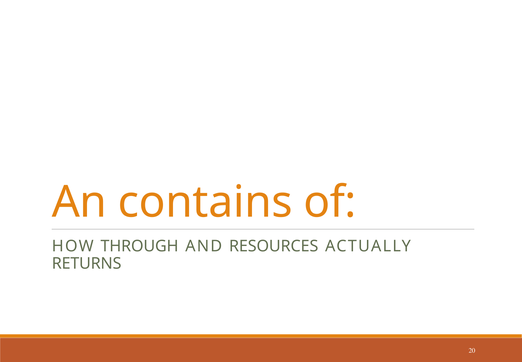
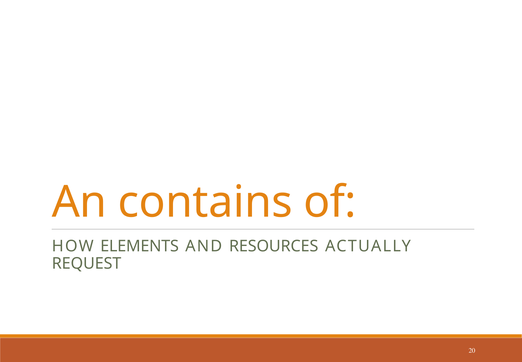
THROUGH: THROUGH -> ELEMENTS
RETURNS: RETURNS -> REQUEST
